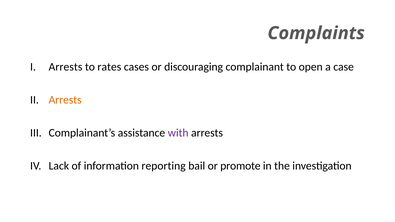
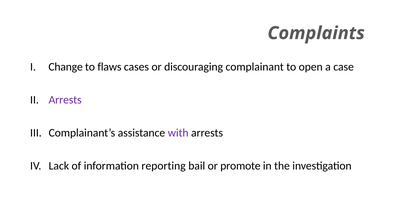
Arrests at (66, 67): Arrests -> Change
rates: rates -> flaws
Arrests at (65, 100) colour: orange -> purple
